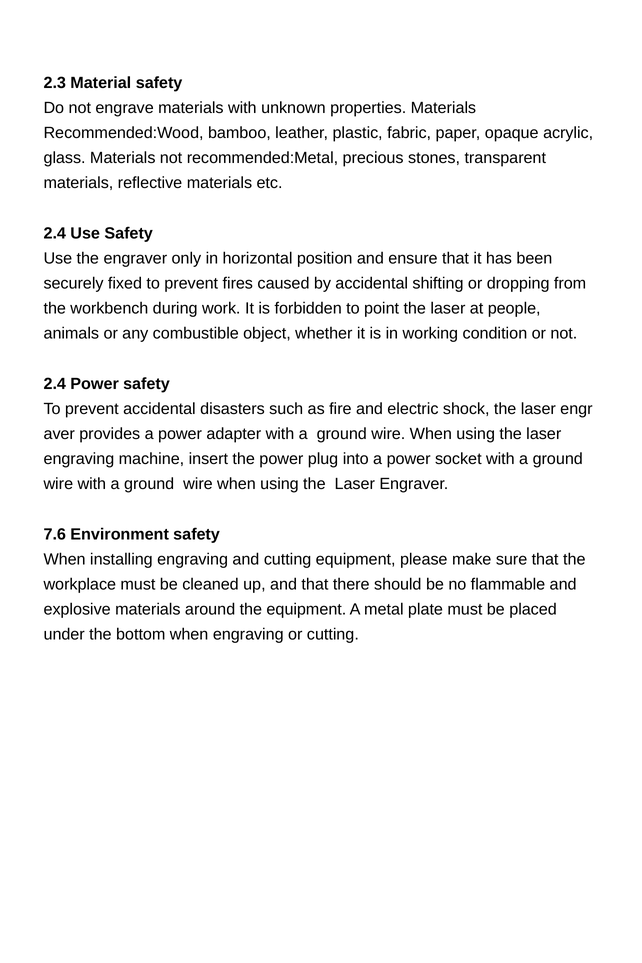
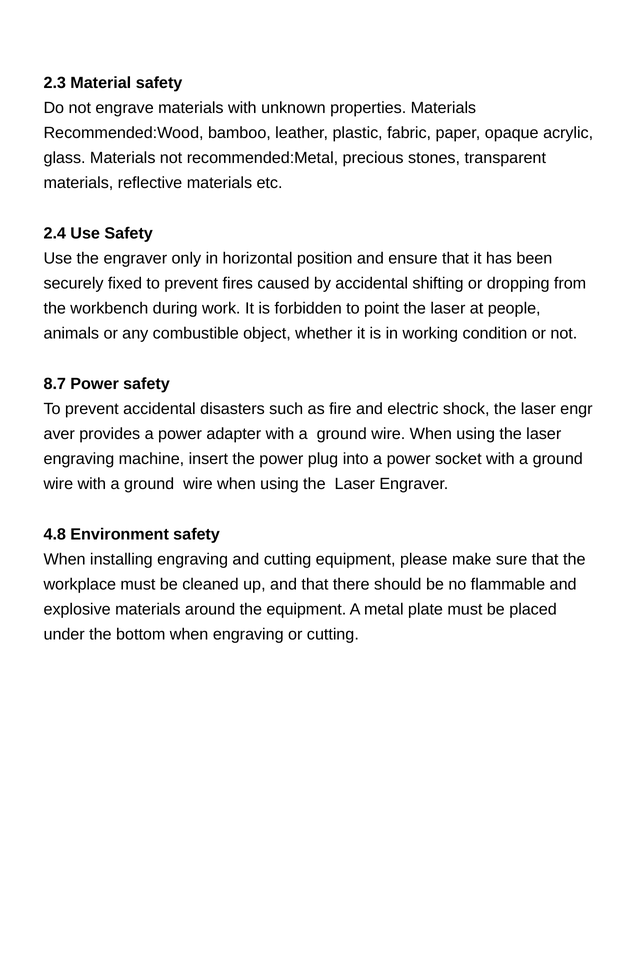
2.4 at (55, 384): 2.4 -> 8.7
7.6: 7.6 -> 4.8
